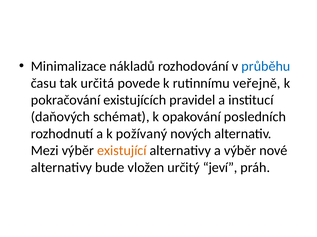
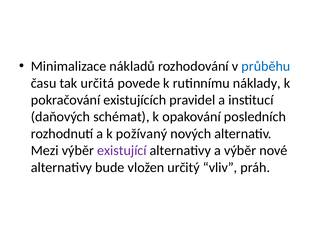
veřejně: veřejně -> náklady
existující colour: orange -> purple
jeví: jeví -> vliv
